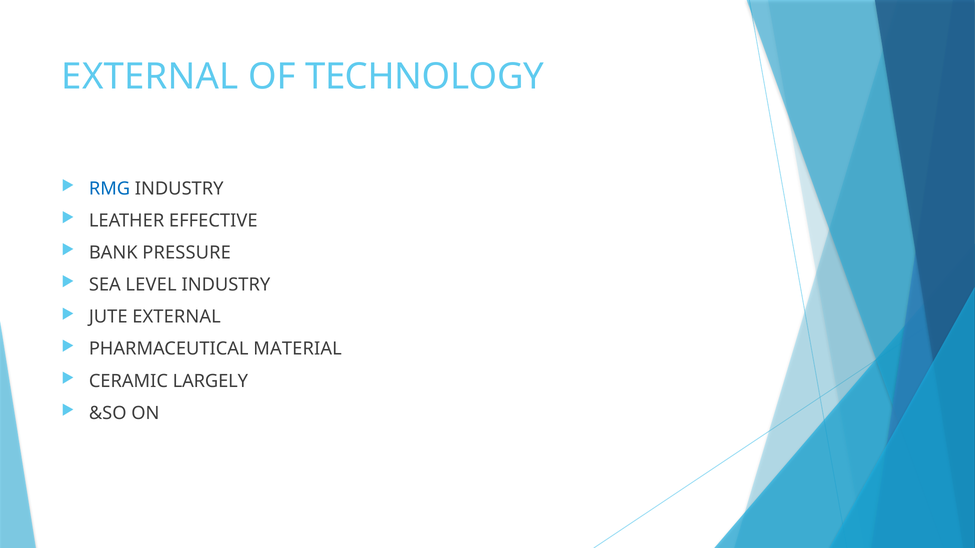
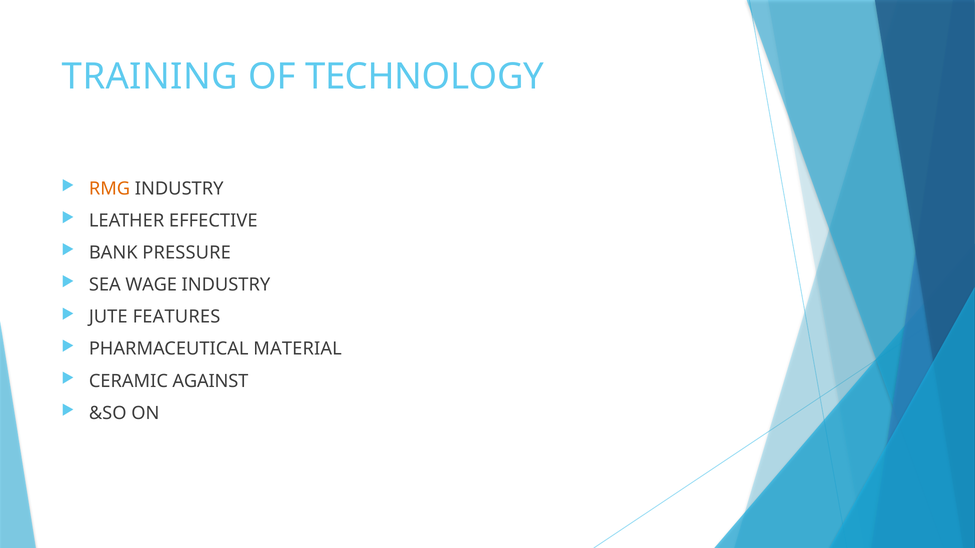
EXTERNAL at (150, 77): EXTERNAL -> TRAINING
RMG colour: blue -> orange
LEVEL: LEVEL -> WAGE
JUTE EXTERNAL: EXTERNAL -> FEATURES
LARGELY: LARGELY -> AGAINST
